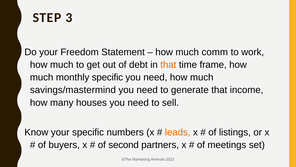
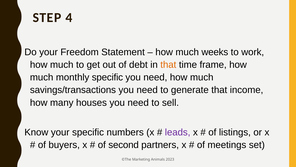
3: 3 -> 4
comm: comm -> weeks
savings/mastermind: savings/mastermind -> savings/transactions
leads colour: orange -> purple
